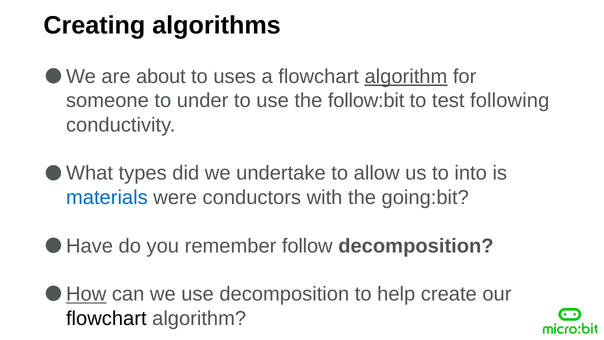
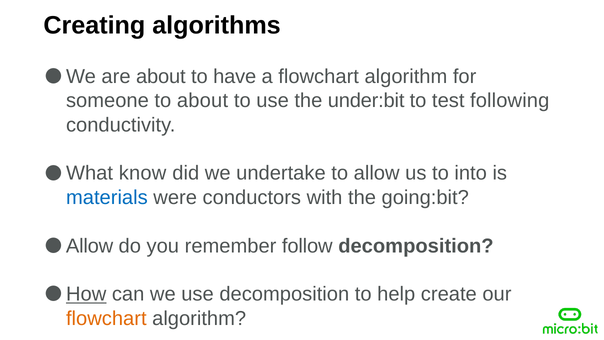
uses: uses -> have
algorithm at (406, 77) underline: present -> none
to under: under -> about
follow:bit: follow:bit -> under:bit
types: types -> know
Have at (90, 246): Have -> Allow
flowchart at (106, 318) colour: black -> orange
